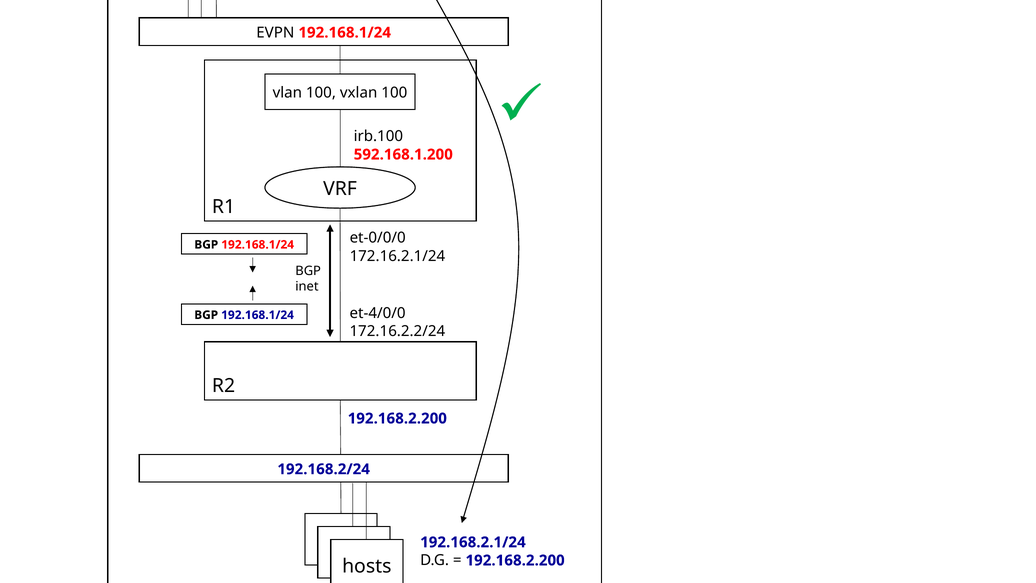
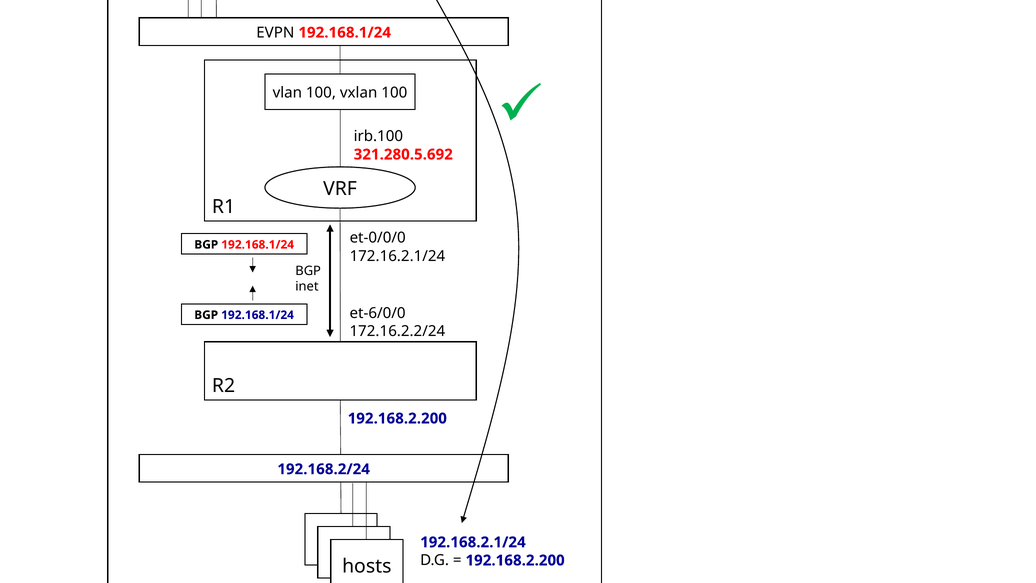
592.168.1.200: 592.168.1.200 -> 321.280.5.692
et-4/0/0: et-4/0/0 -> et-6/0/0
